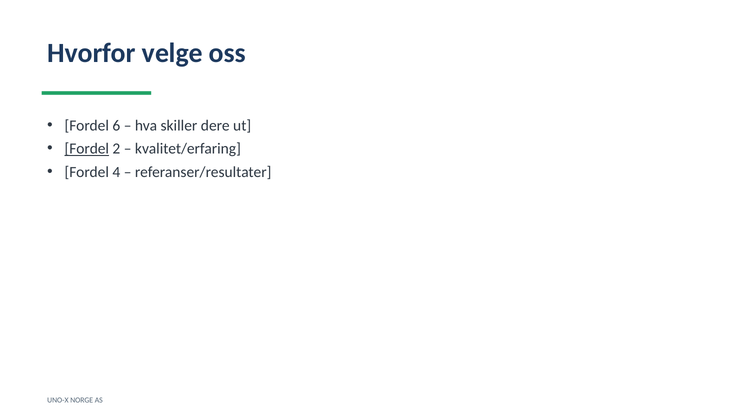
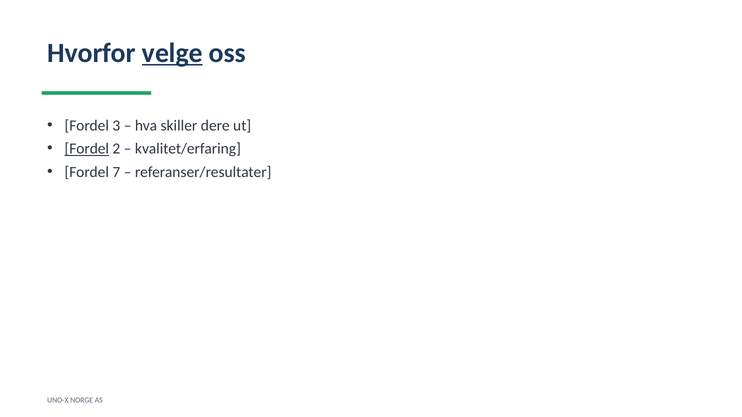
velge underline: none -> present
6: 6 -> 3
4: 4 -> 7
